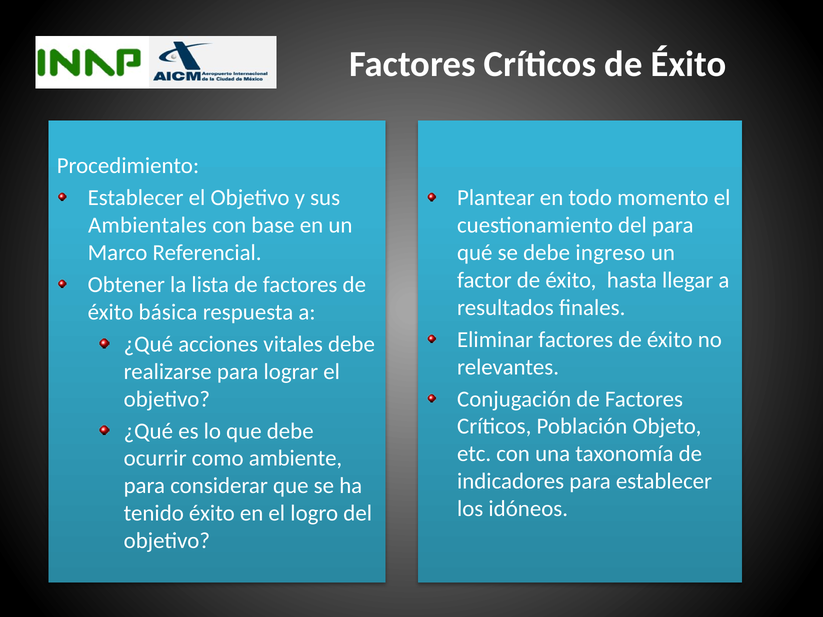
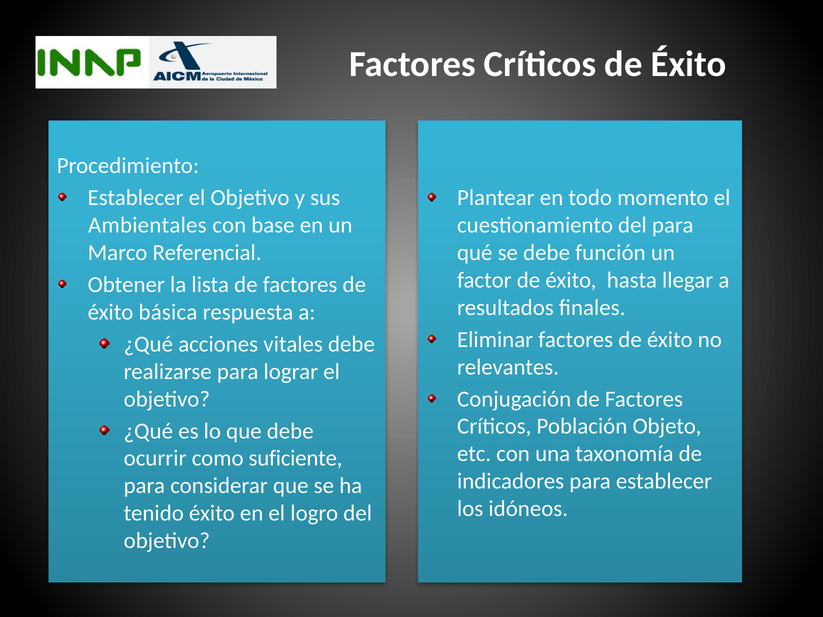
ingreso: ingreso -> función
ambiente: ambiente -> suficiente
